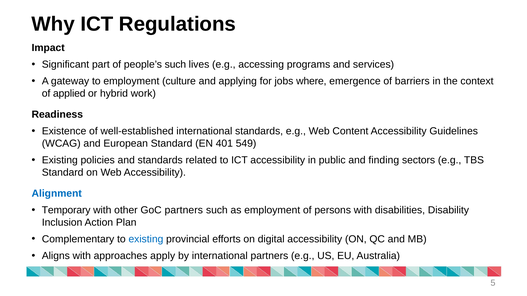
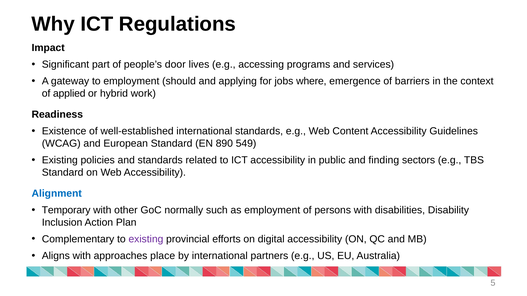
people’s such: such -> door
culture: culture -> should
401: 401 -> 890
GoC partners: partners -> normally
existing at (146, 240) colour: blue -> purple
apply: apply -> place
